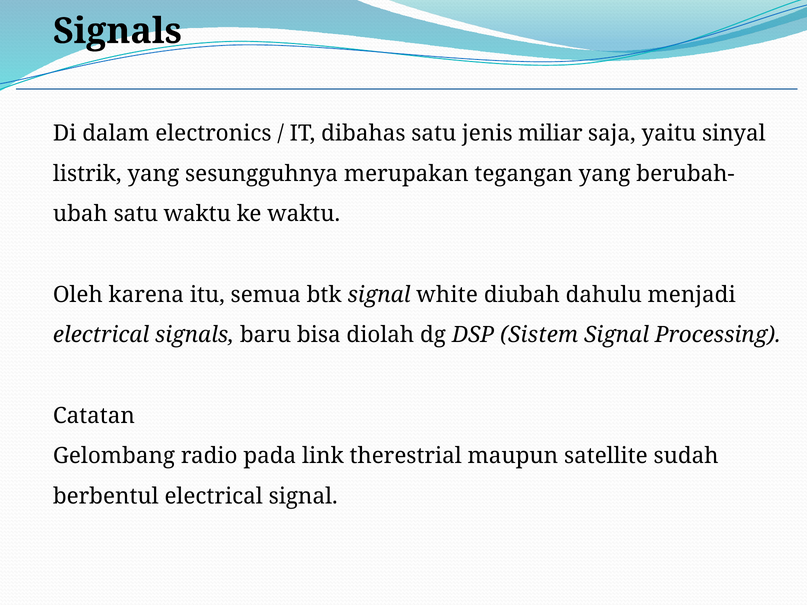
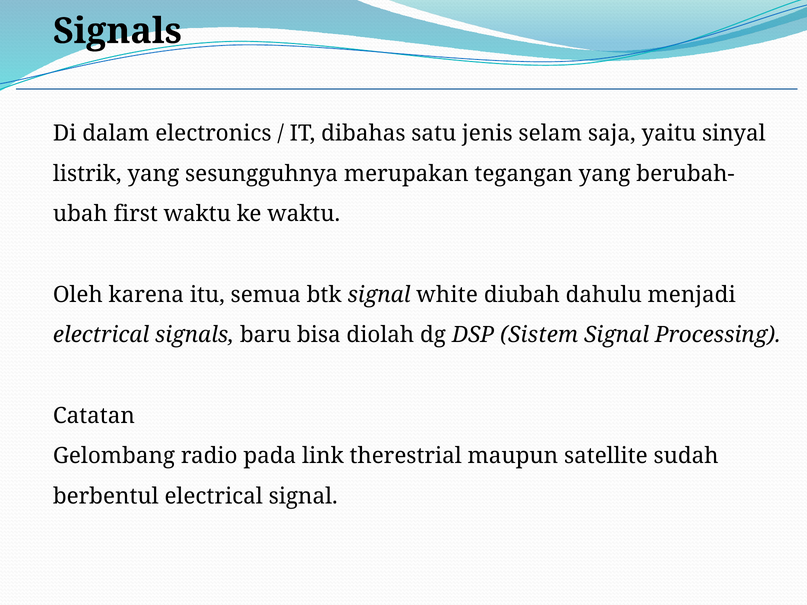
miliar: miliar -> selam
satu at (136, 214): satu -> first
